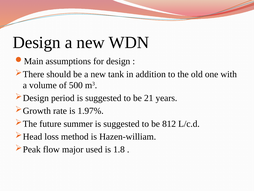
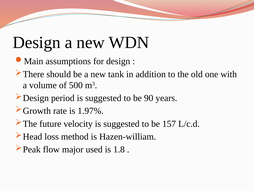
21: 21 -> 90
summer: summer -> velocity
812: 812 -> 157
